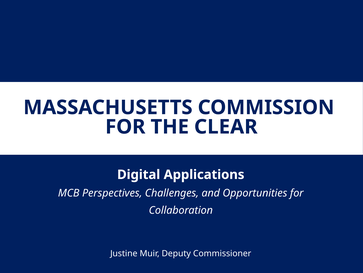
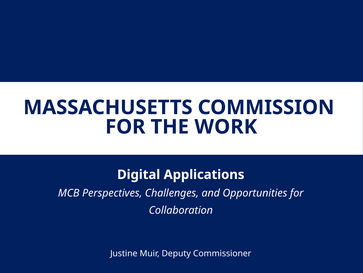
CLEAR: CLEAR -> WORK
